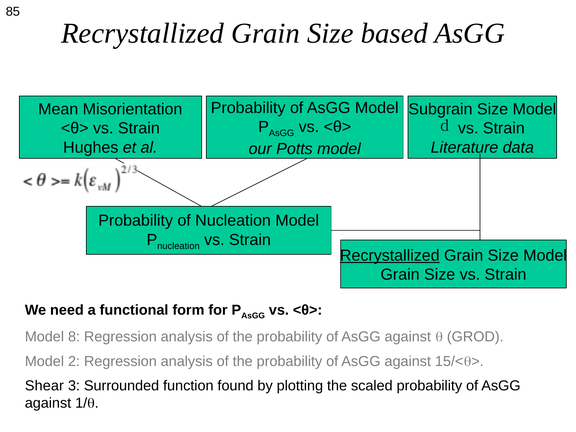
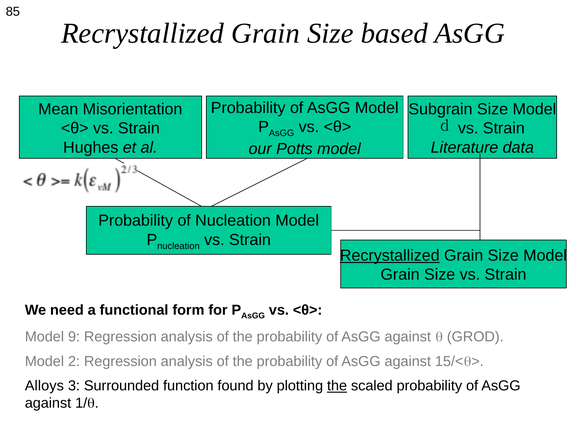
8: 8 -> 9
Shear: Shear -> Alloys
the at (337, 386) underline: none -> present
